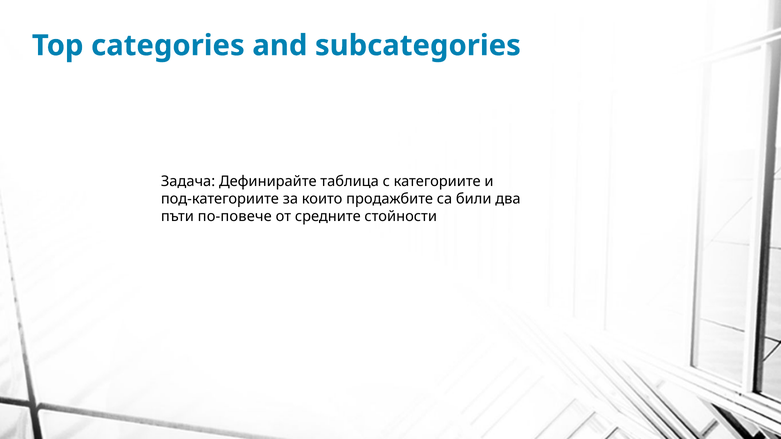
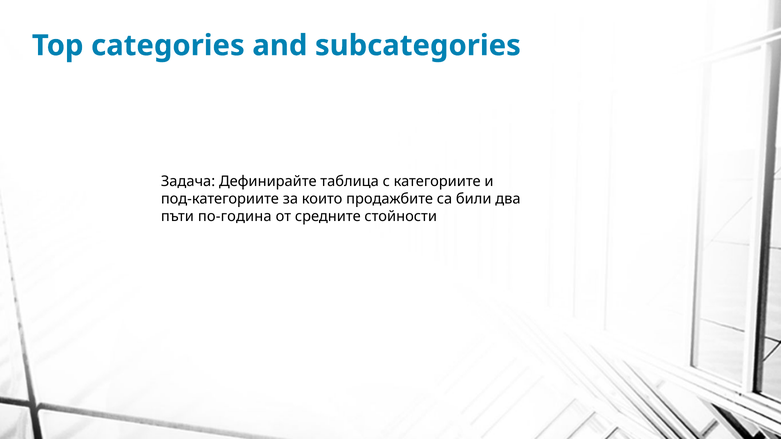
по-повече: по-повече -> по-година
